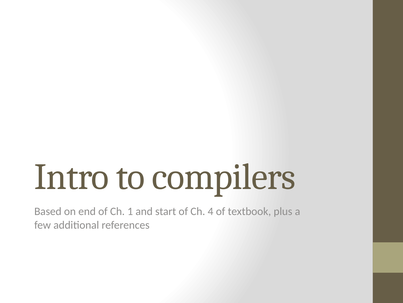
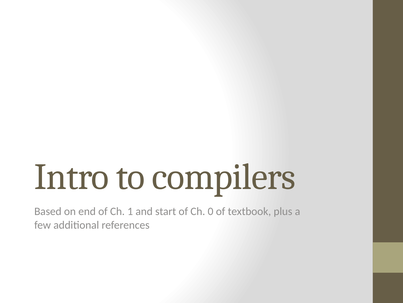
4: 4 -> 0
